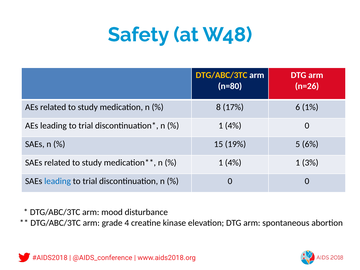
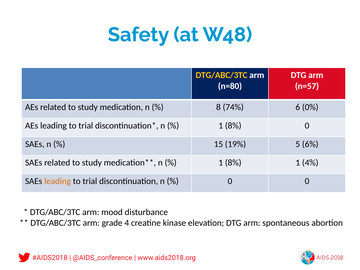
n=26: n=26 -> n=57
17%: 17% -> 74%
1%: 1% -> 0%
4% at (233, 126): 4% -> 8%
4% at (233, 163): 4% -> 8%
3%: 3% -> 4%
leading at (58, 181) colour: blue -> orange
